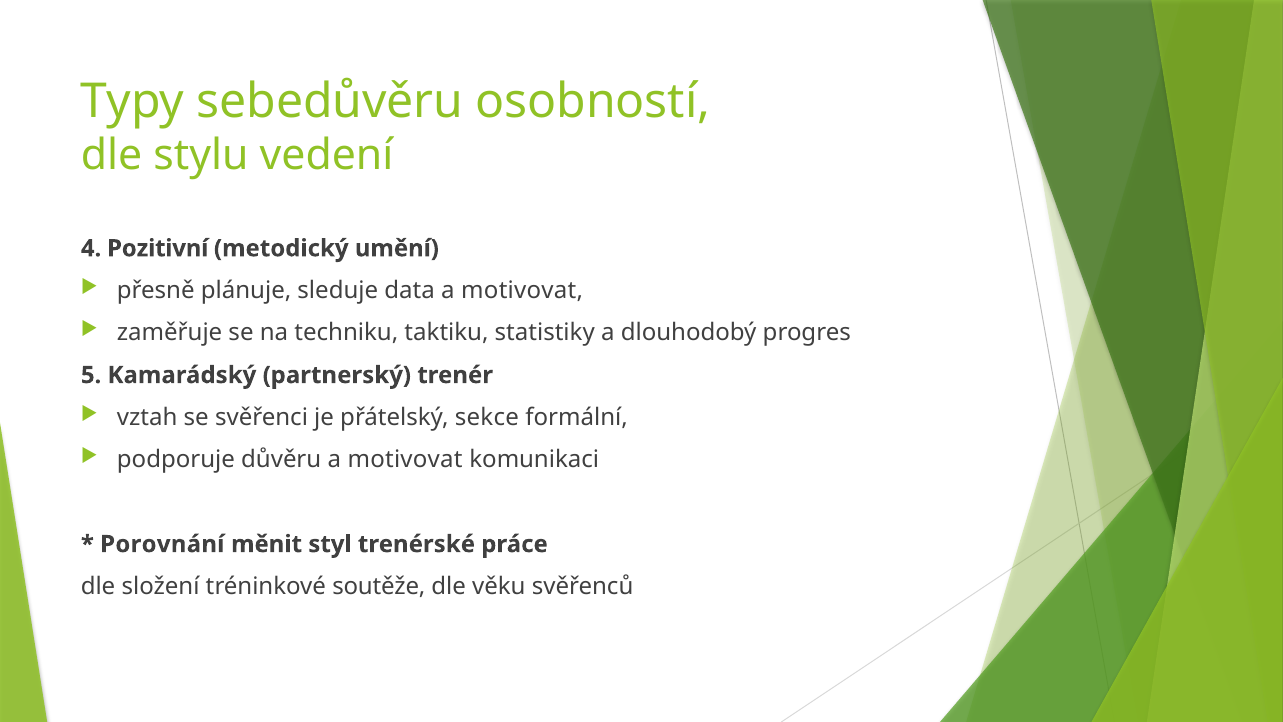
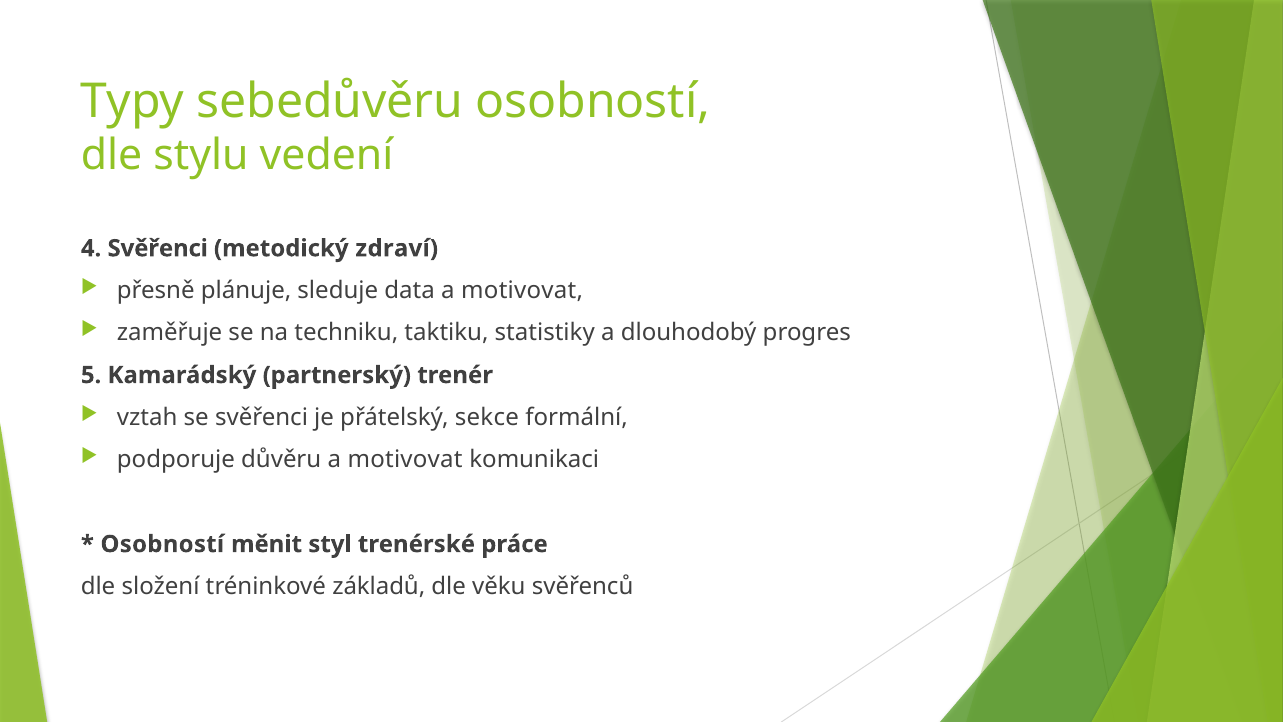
4 Pozitivní: Pozitivní -> Svěřenci
umění: umění -> zdraví
Porovnání at (162, 544): Porovnání -> Osobností
soutěže: soutěže -> základů
